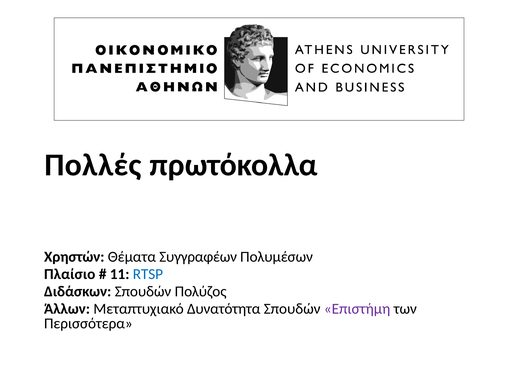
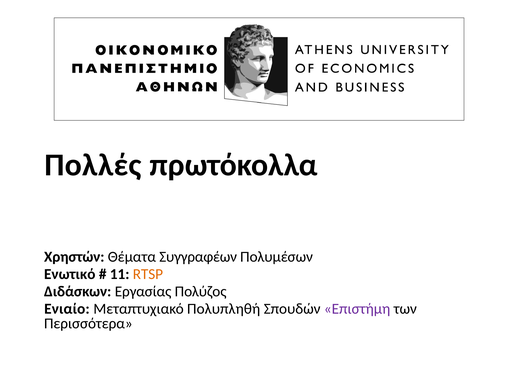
Πλαίσιο: Πλαίσιο -> Ενωτικό
RTSP colour: blue -> orange
Διδάσκων Σπουδών: Σπουδών -> Εργασίας
Άλλων: Άλλων -> Ενιαίο
Δυνατότητα: Δυνατότητα -> Πολυπληθή
